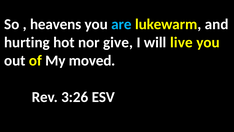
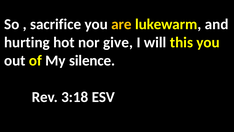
heavens: heavens -> sacrifice
are colour: light blue -> yellow
live: live -> this
moved: moved -> silence
3:26: 3:26 -> 3:18
